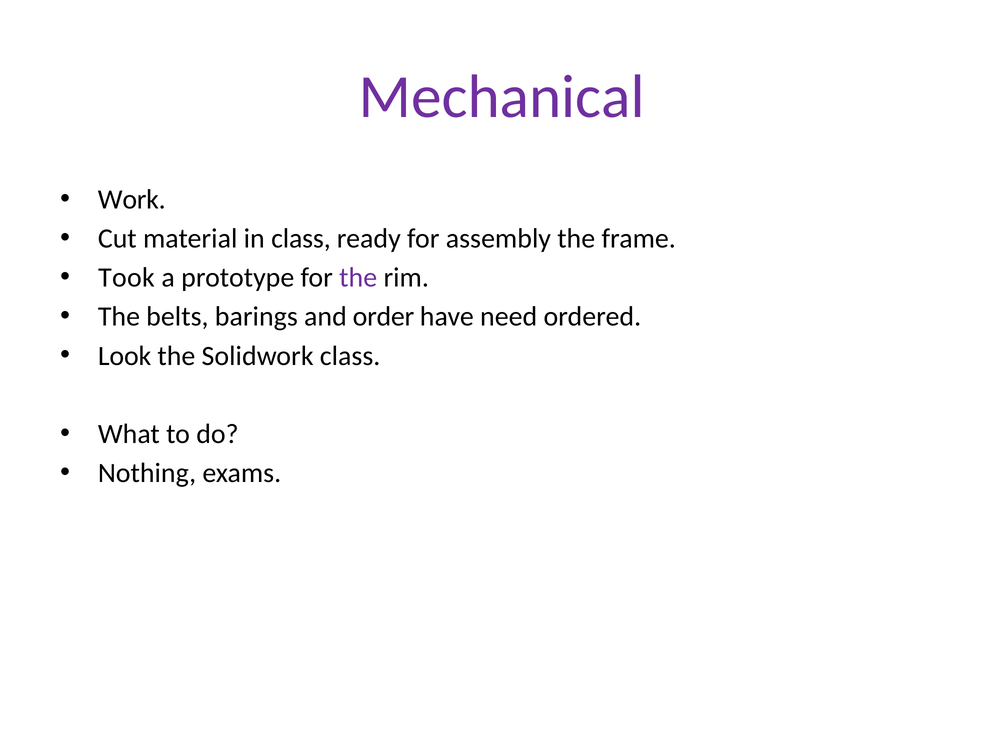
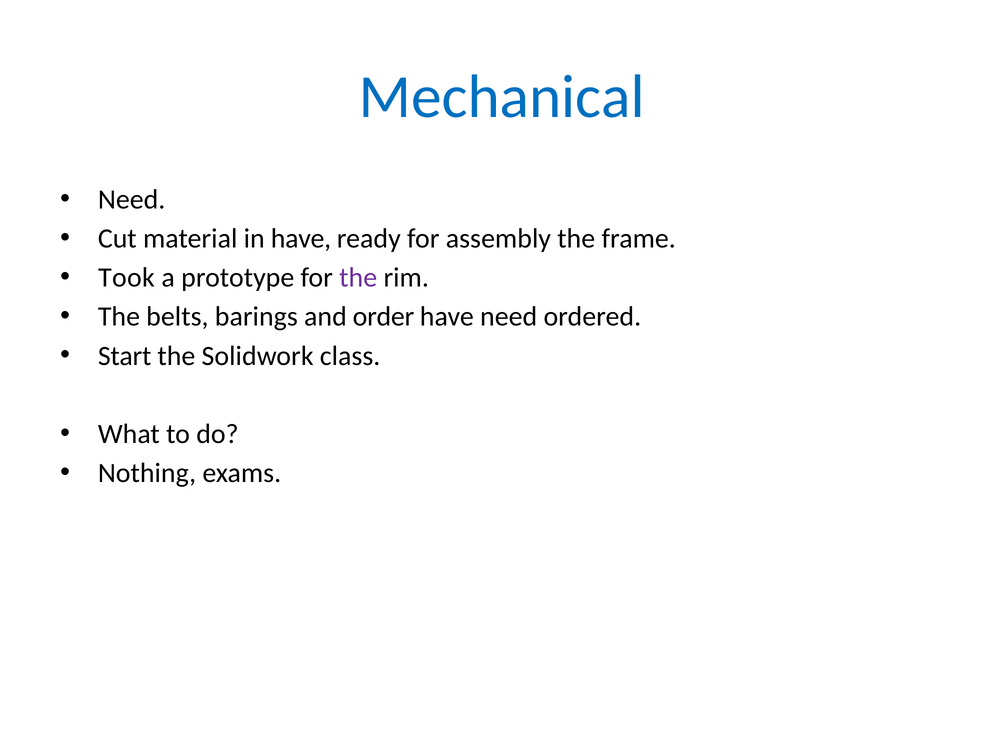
Mechanical colour: purple -> blue
Work at (132, 199): Work -> Need
in class: class -> have
Look: Look -> Start
